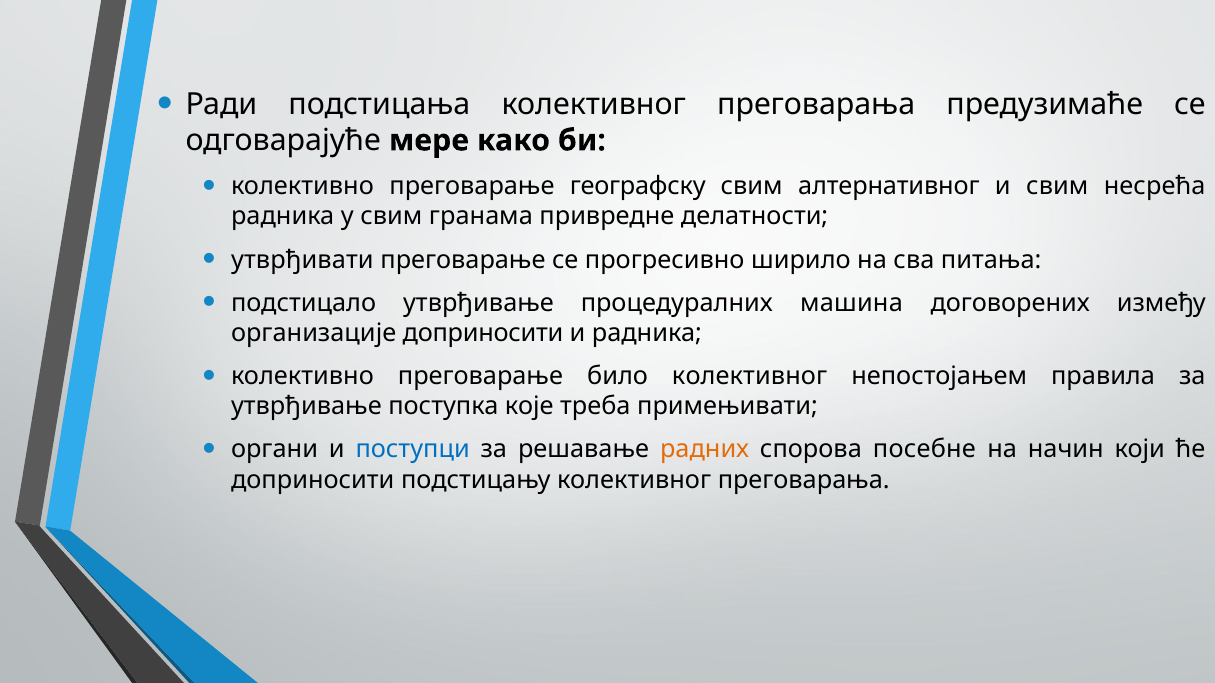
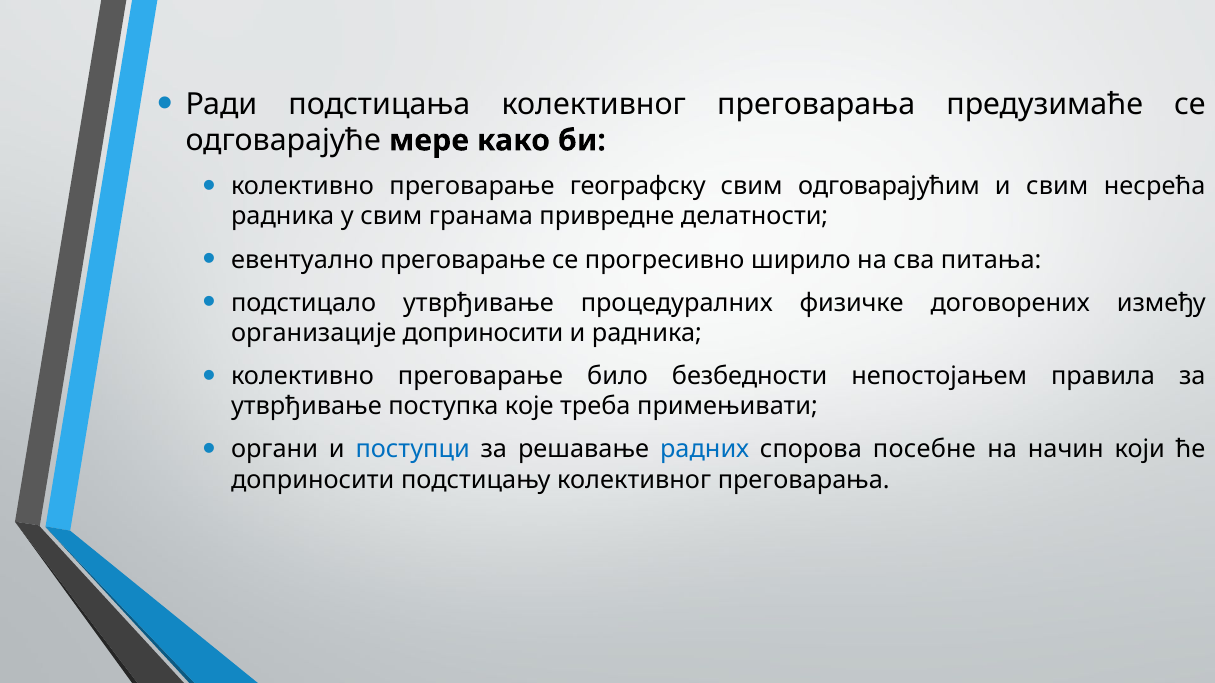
алтернативног: алтернативног -> одговарајућим
утврђивати: утврђивати -> евентуално
машина: машина -> физичке
било колективног: колективног -> безбедности
радних colour: orange -> blue
